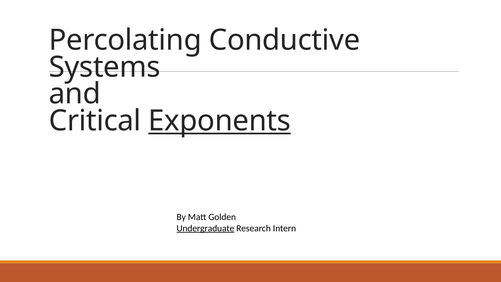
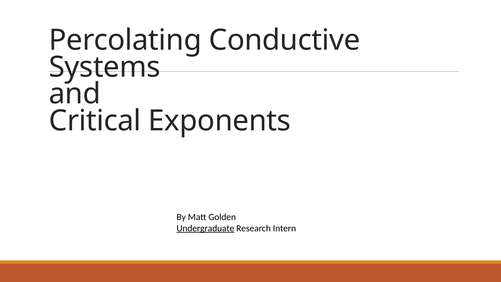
Exponents underline: present -> none
